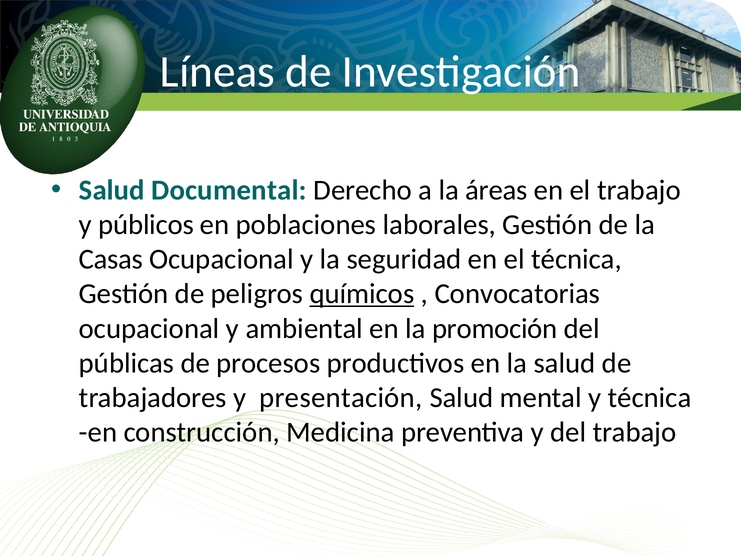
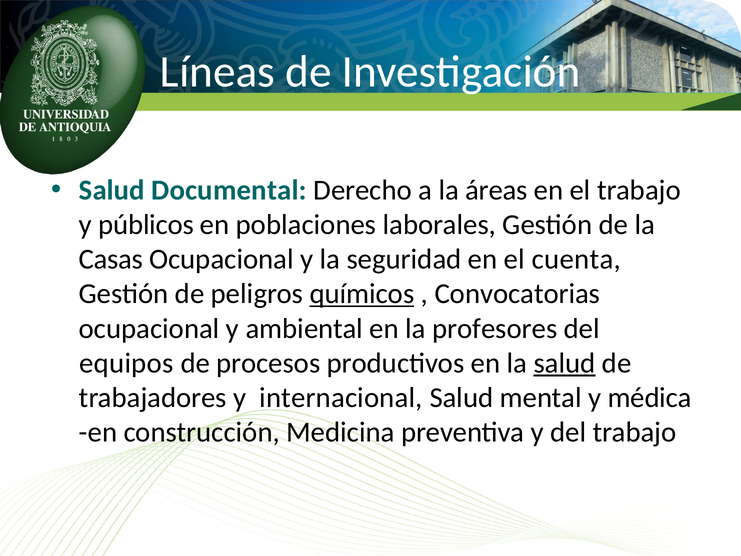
el técnica: técnica -> cuenta
promoción: promoción -> profesores
públicas: públicas -> equipos
salud at (564, 363) underline: none -> present
presentación: presentación -> internacional
y técnica: técnica -> médica
